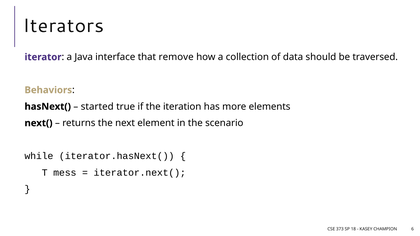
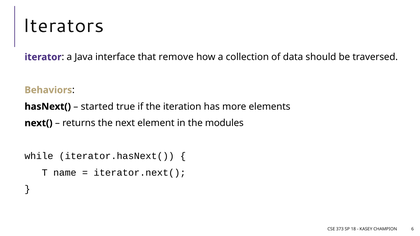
scenario: scenario -> modules
mess: mess -> name
